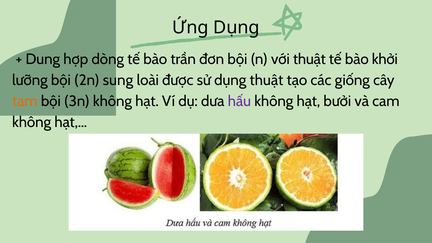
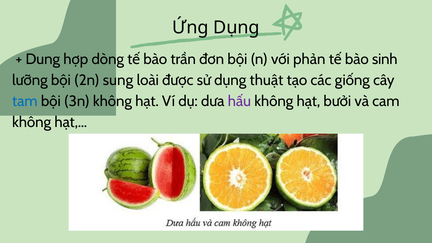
với thuật: thuật -> phản
khởi: khởi -> sinh
tam colour: orange -> blue
